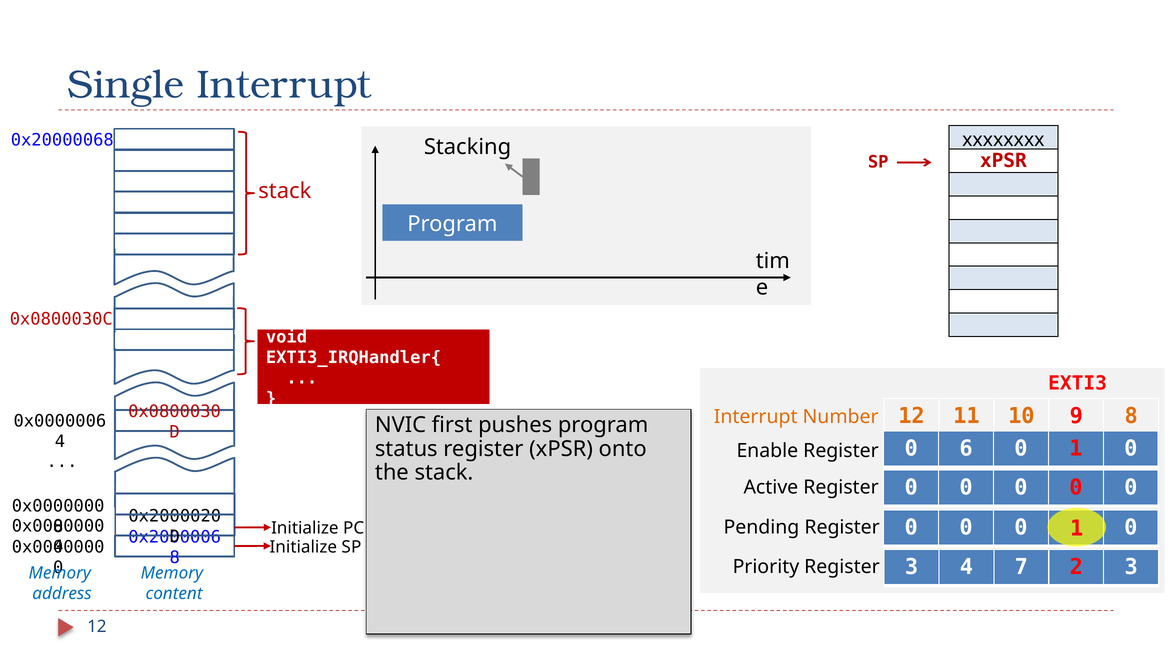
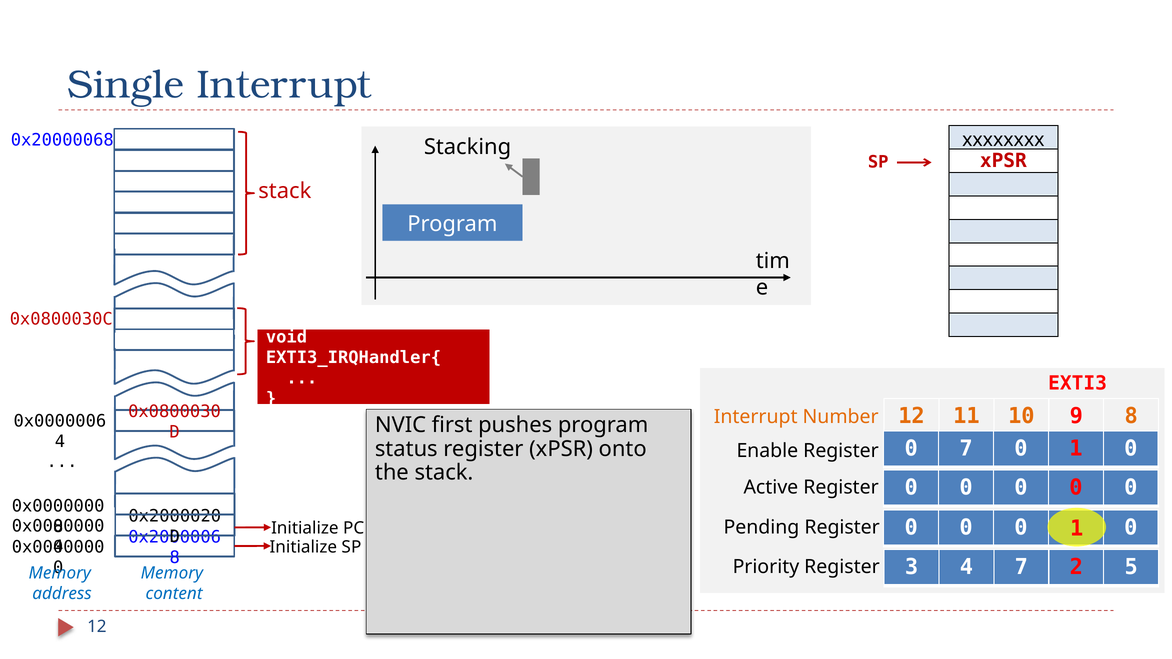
0 6: 6 -> 7
2 3: 3 -> 5
